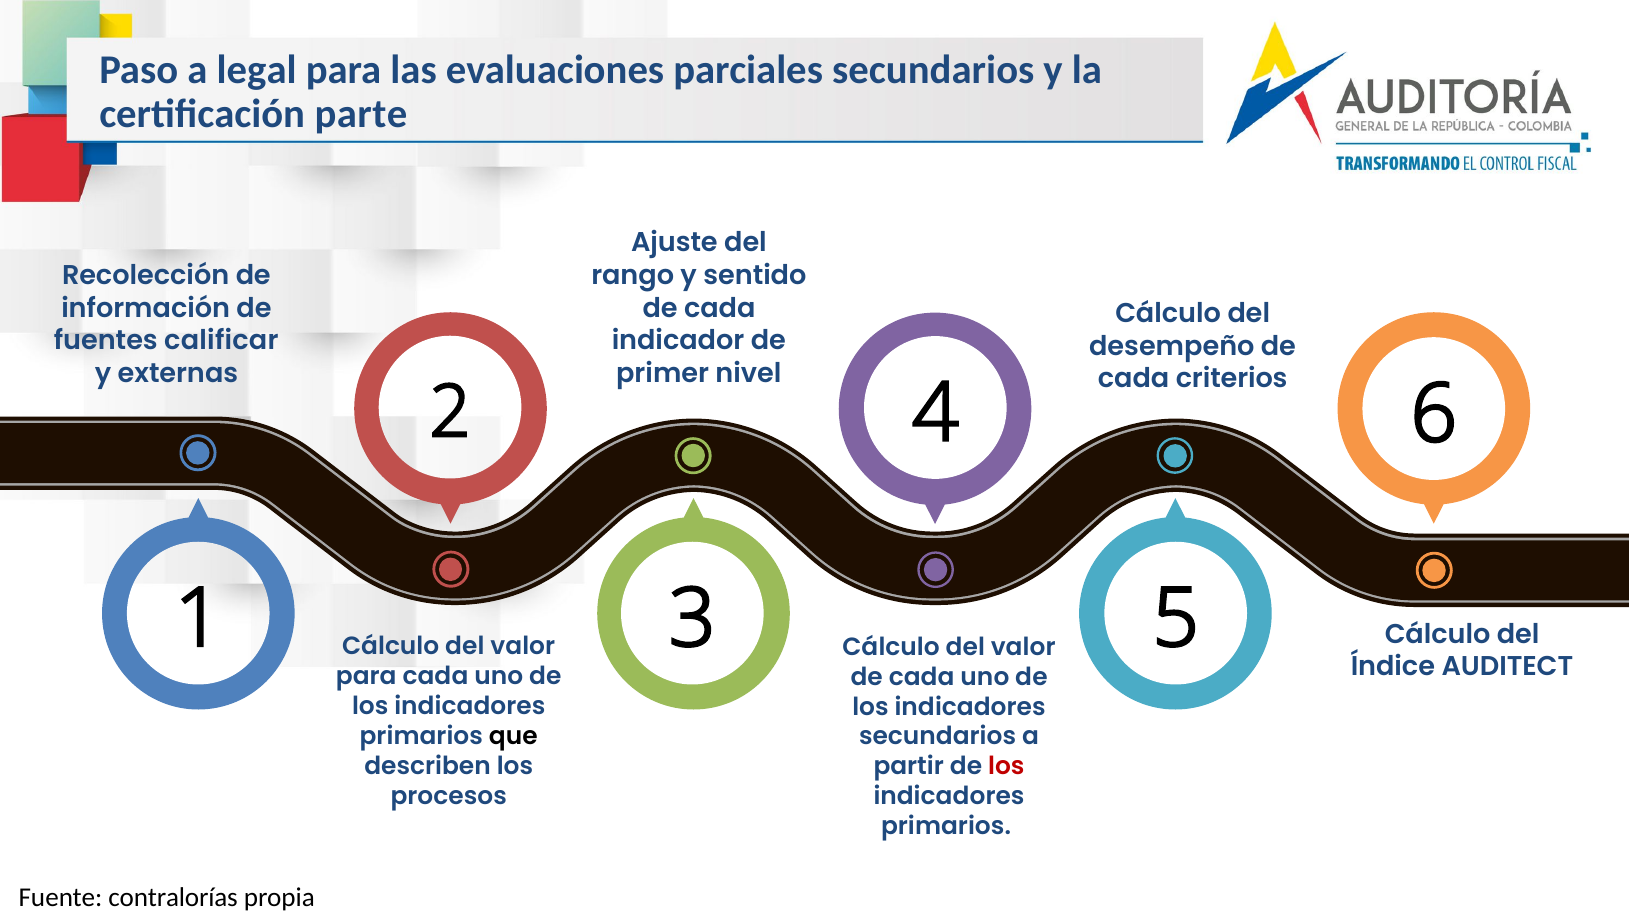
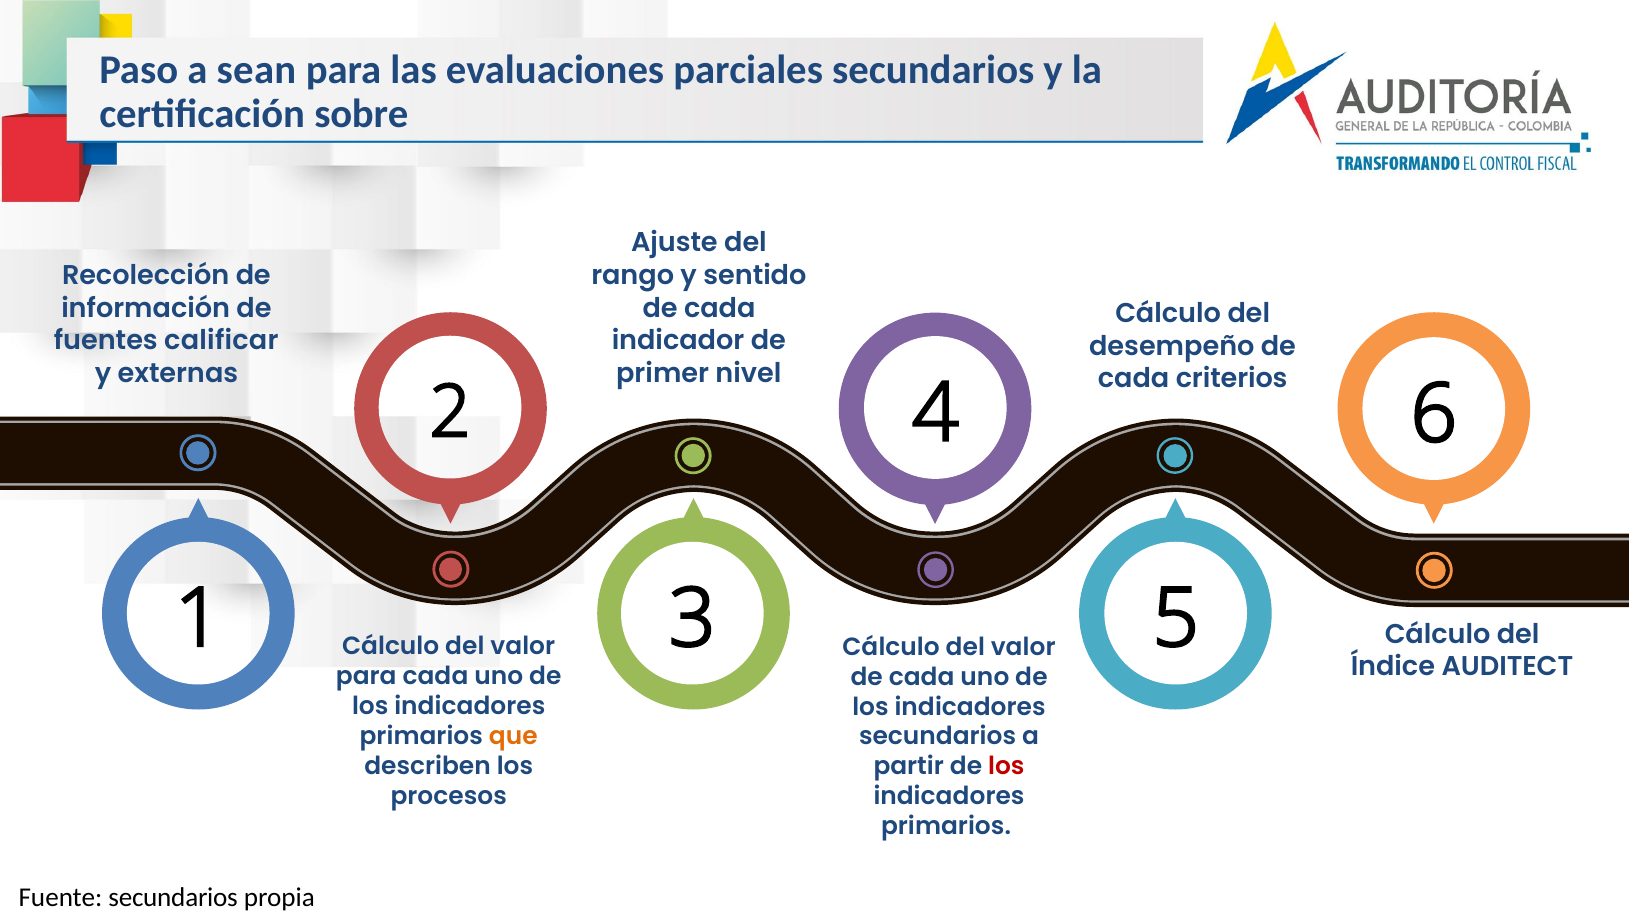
legal: legal -> sean
parte: parte -> sobre
que colour: black -> orange
Fuente contralorías: contralorías -> secundarios
